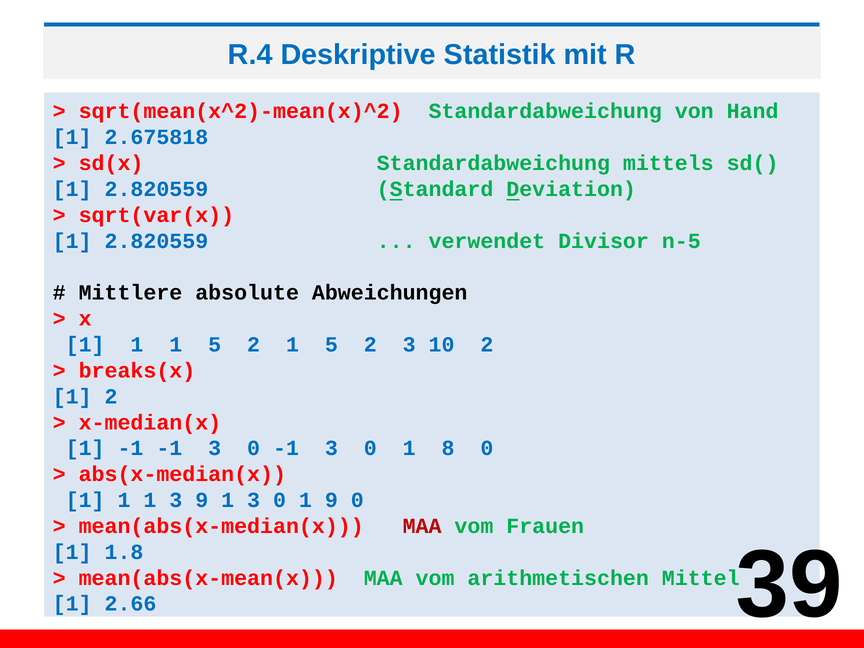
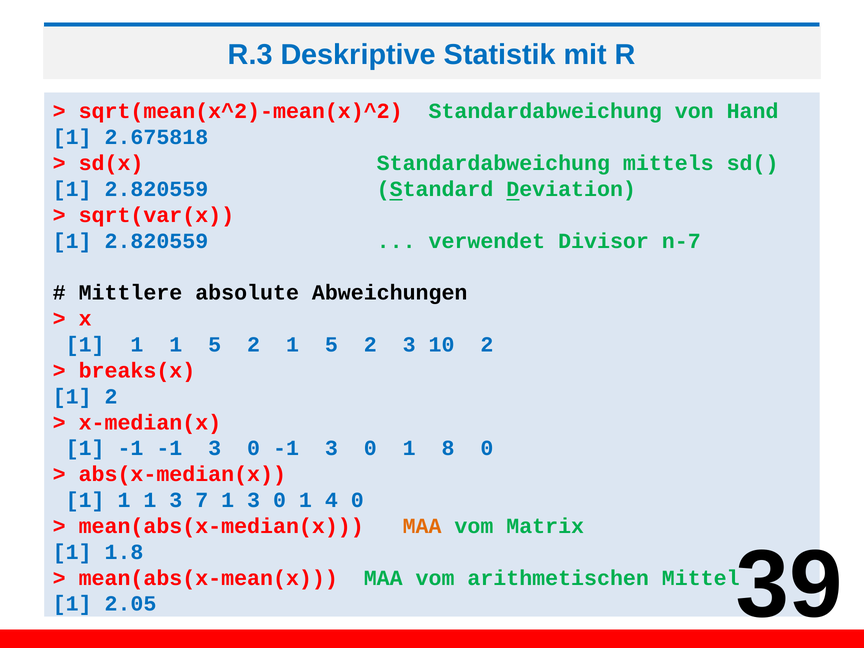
R.4: R.4 -> R.3
n-5: n-5 -> n-7
3 9: 9 -> 7
1 9: 9 -> 4
MAA at (422, 526) colour: red -> orange
Frauen: Frauen -> Matrix
2.66: 2.66 -> 2.05
